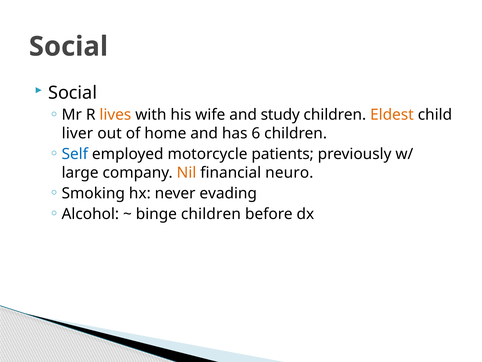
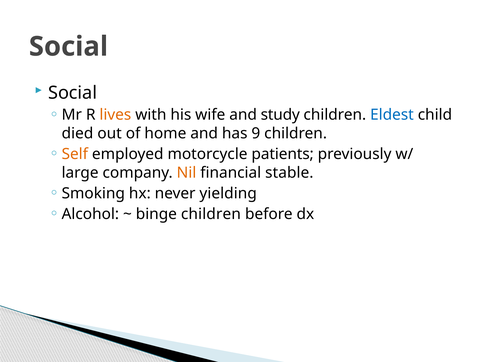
Eldest colour: orange -> blue
liver: liver -> died
6: 6 -> 9
Self colour: blue -> orange
neuro: neuro -> stable
evading: evading -> yielding
